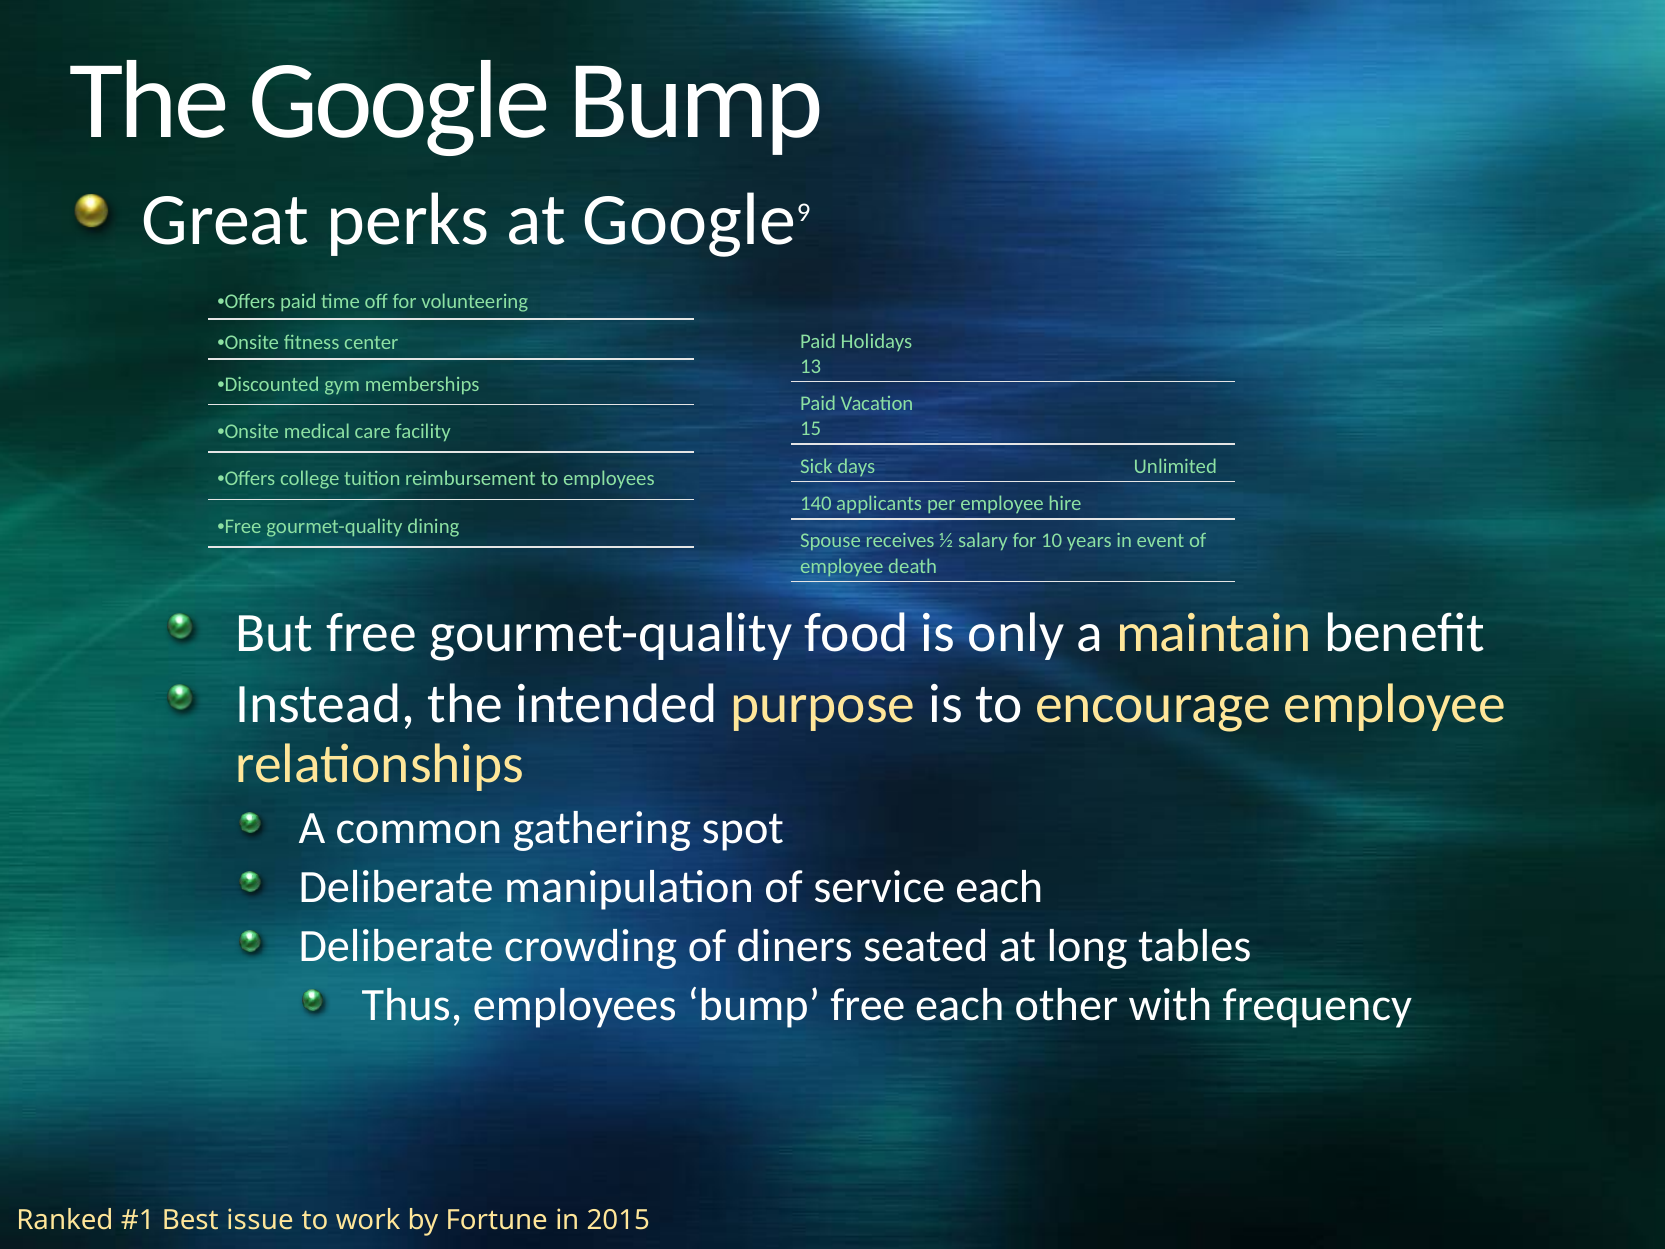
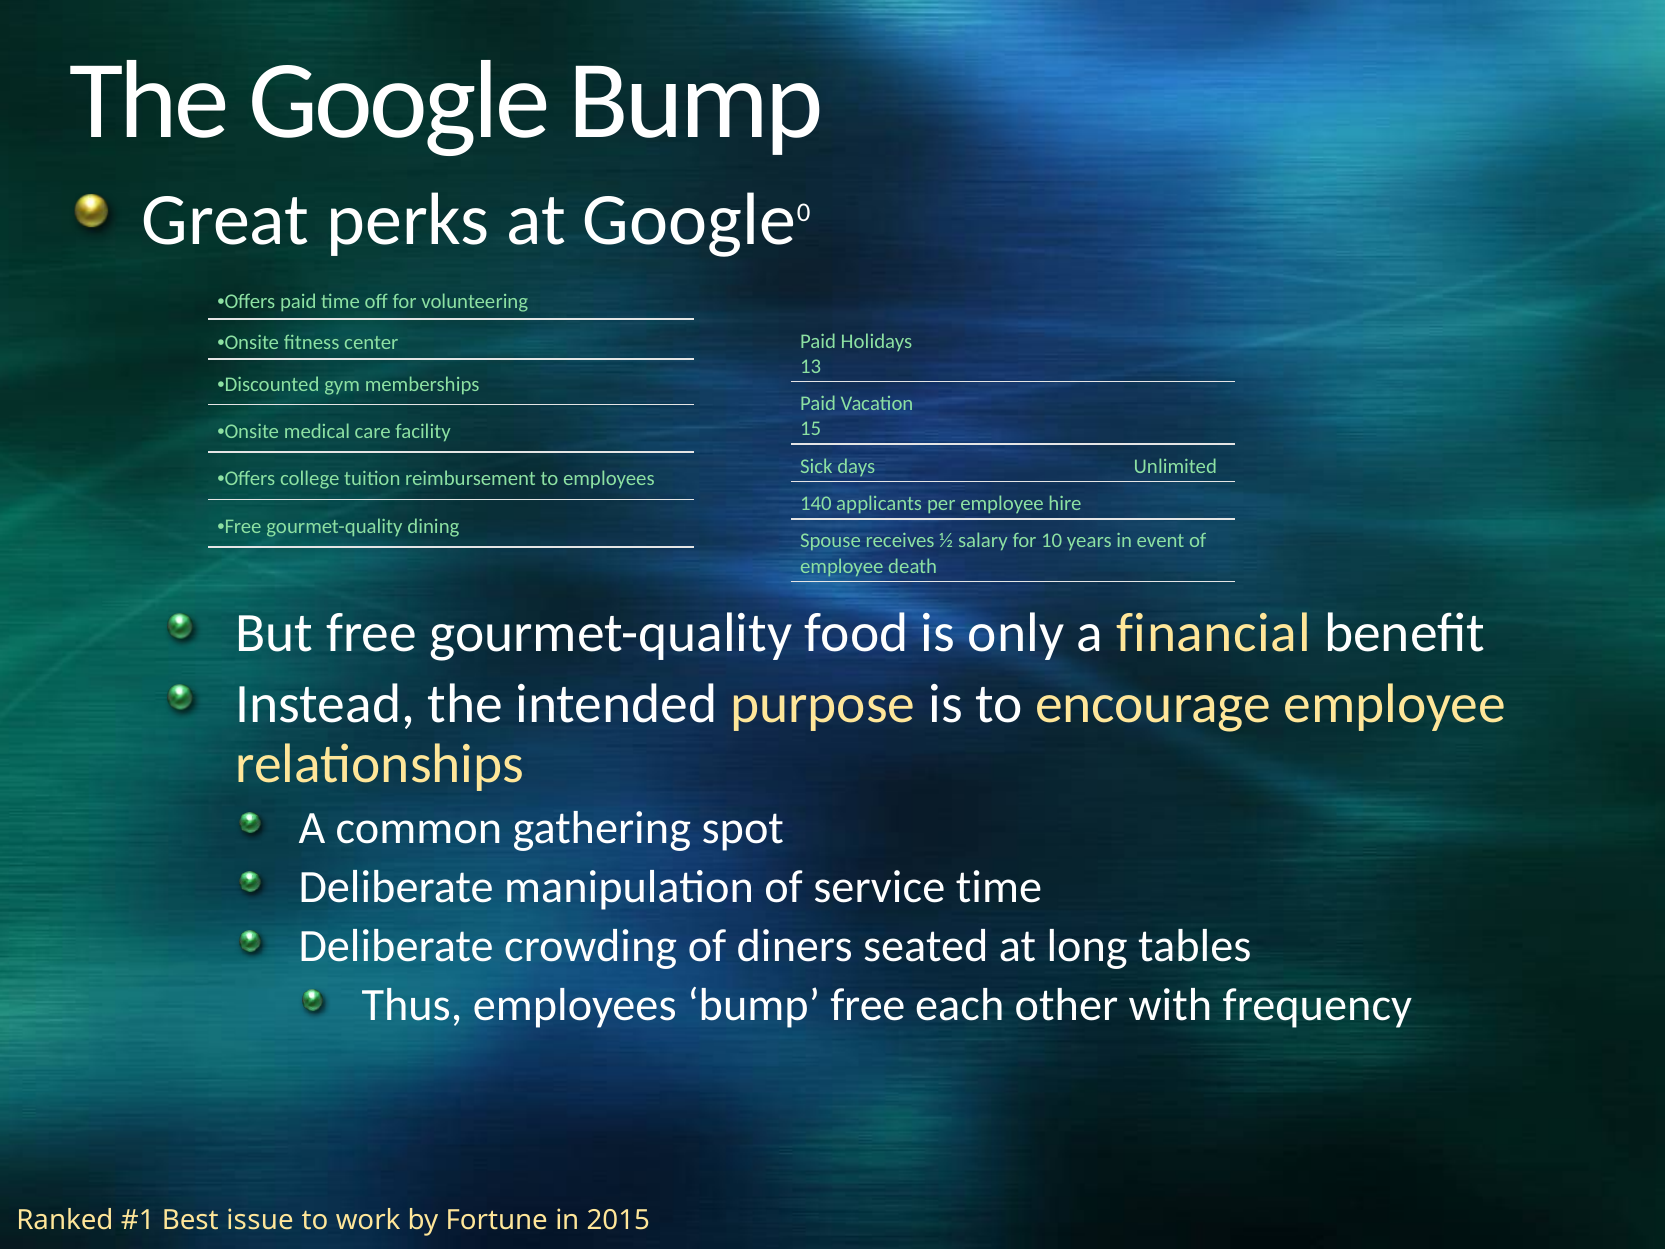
9: 9 -> 0
maintain: maintain -> financial
service each: each -> time
